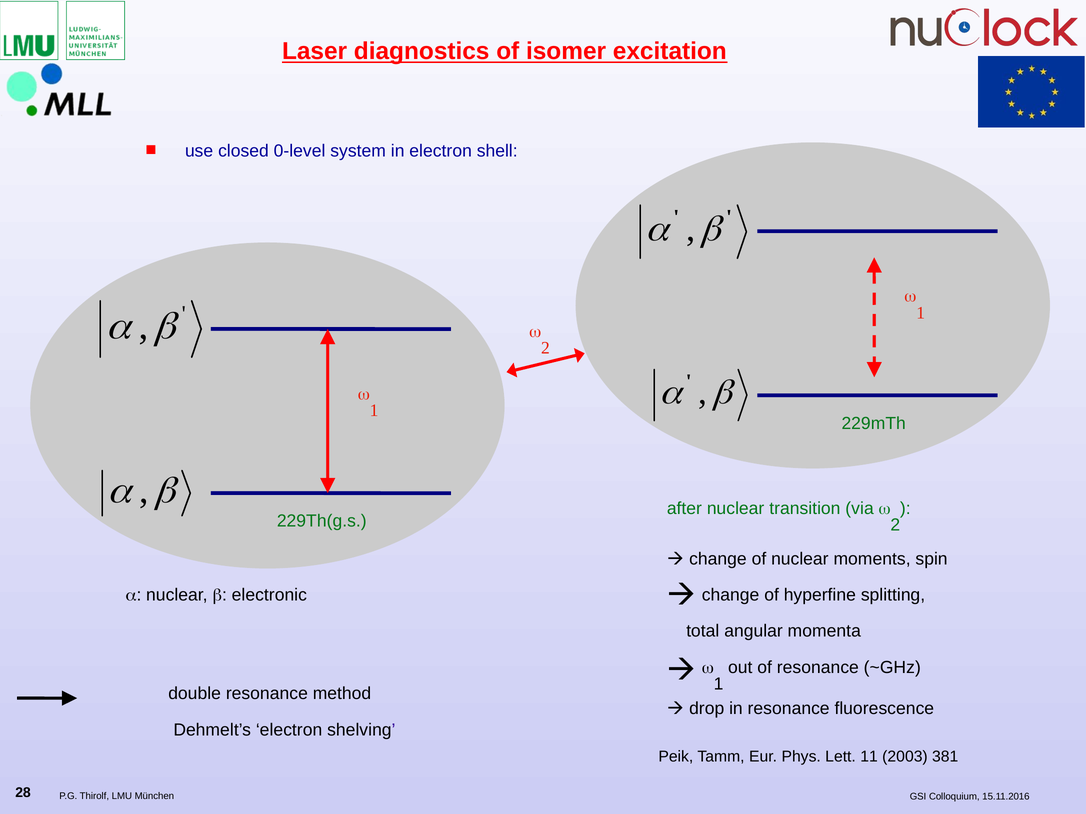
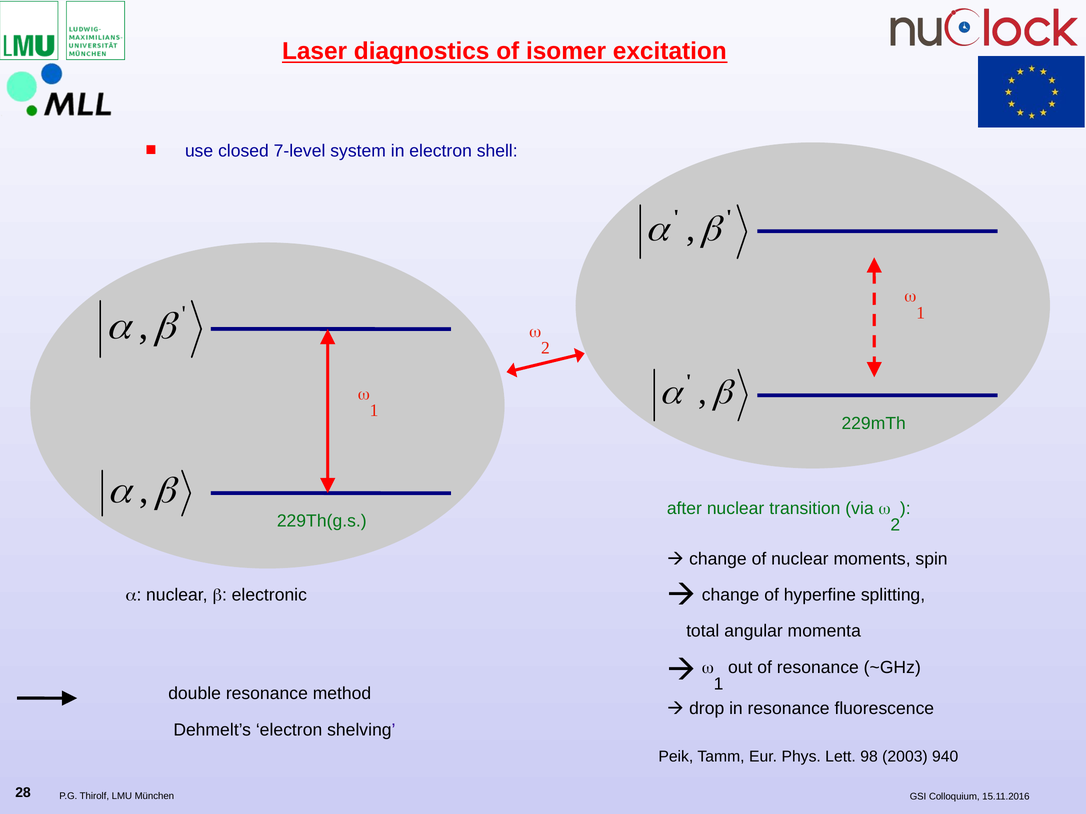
0-level: 0-level -> 7-level
11: 11 -> 98
381: 381 -> 940
